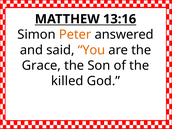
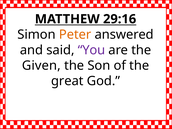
13:16: 13:16 -> 29:16
You colour: orange -> purple
Grace: Grace -> Given
killed: killed -> great
